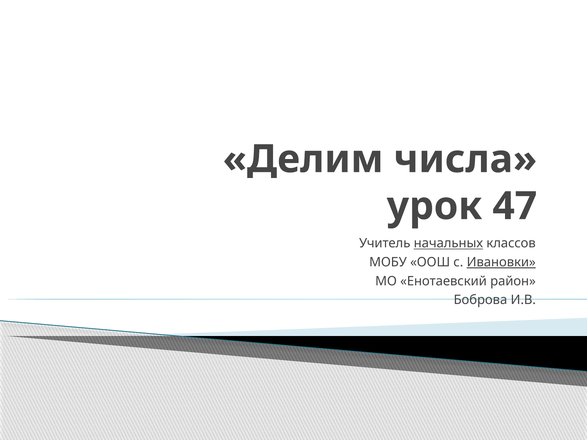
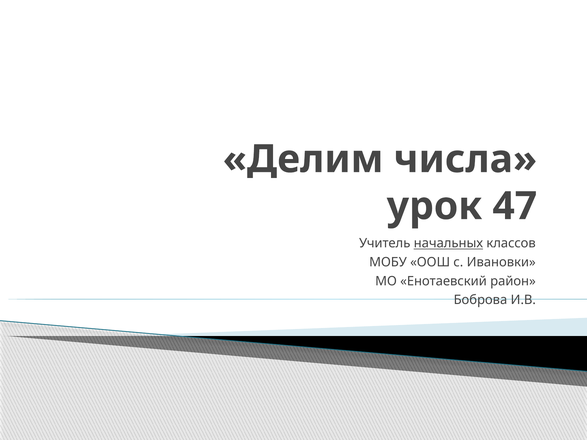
Ивановки underline: present -> none
